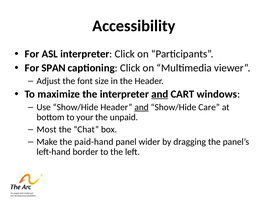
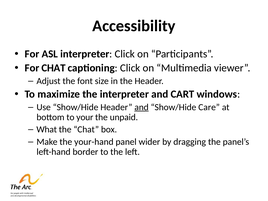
For SPAN: SPAN -> CHAT
and at (160, 94) underline: present -> none
Most: Most -> What
paid-hand: paid-hand -> your-hand
